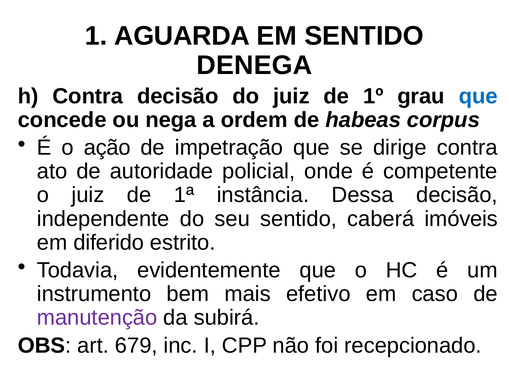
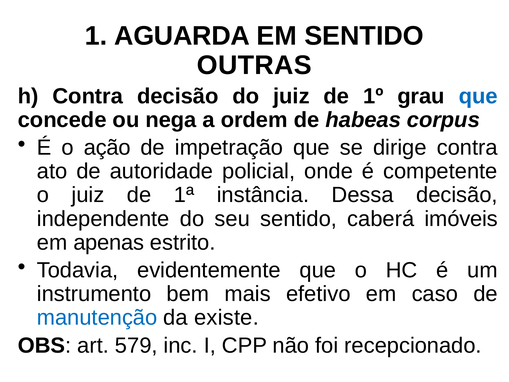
DENEGA: DENEGA -> OUTRAS
diferido: diferido -> apenas
manutenção colour: purple -> blue
subirá: subirá -> existe
679: 679 -> 579
